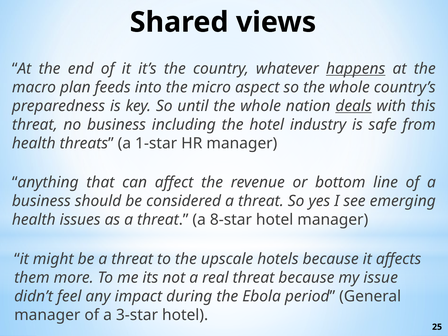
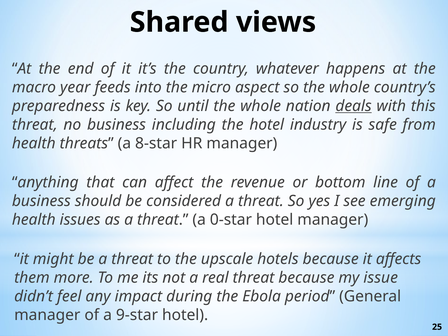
happens underline: present -> none
plan: plan -> year
1-star: 1-star -> 8-star
8-star: 8-star -> 0-star
3-star: 3-star -> 9-star
